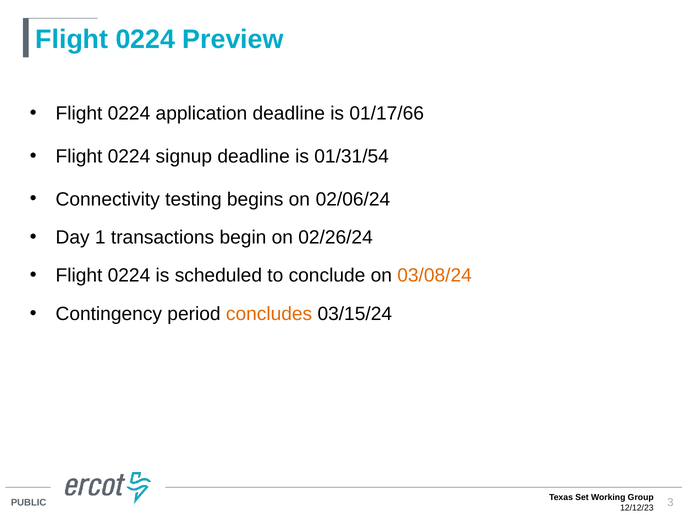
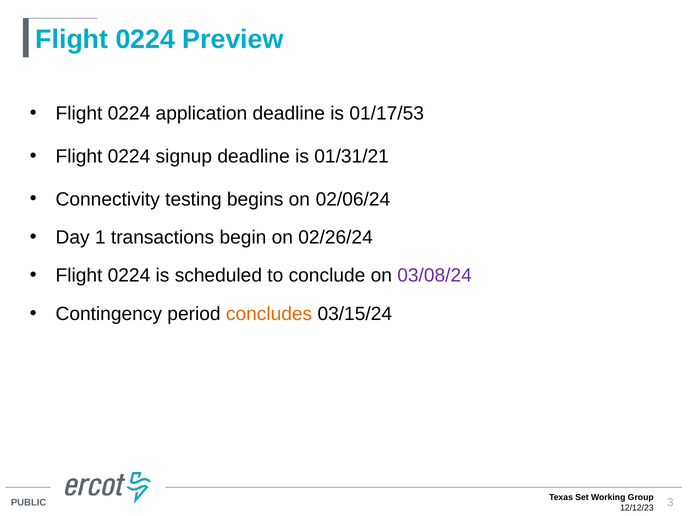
01/17/66: 01/17/66 -> 01/17/53
01/31/54: 01/31/54 -> 01/31/21
03/08/24 colour: orange -> purple
